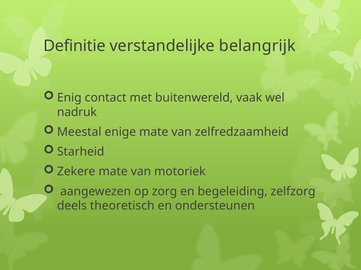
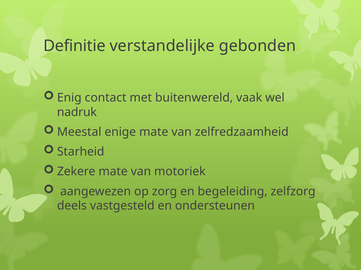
belangrijk: belangrijk -> gebonden
theoretisch: theoretisch -> vastgesteld
